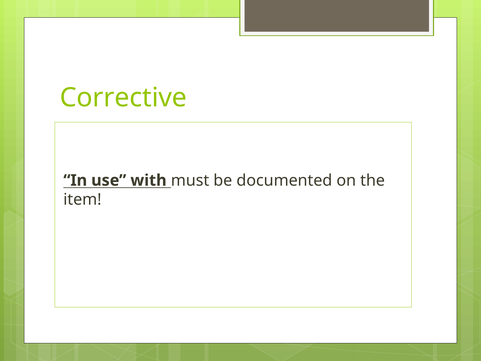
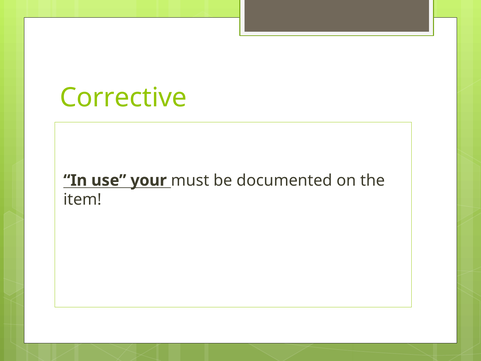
with: with -> your
